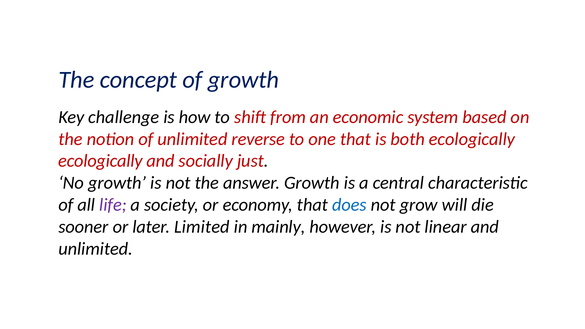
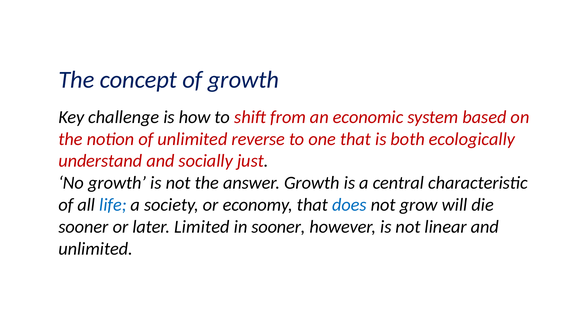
ecologically at (100, 161): ecologically -> understand
life colour: purple -> blue
in mainly: mainly -> sooner
